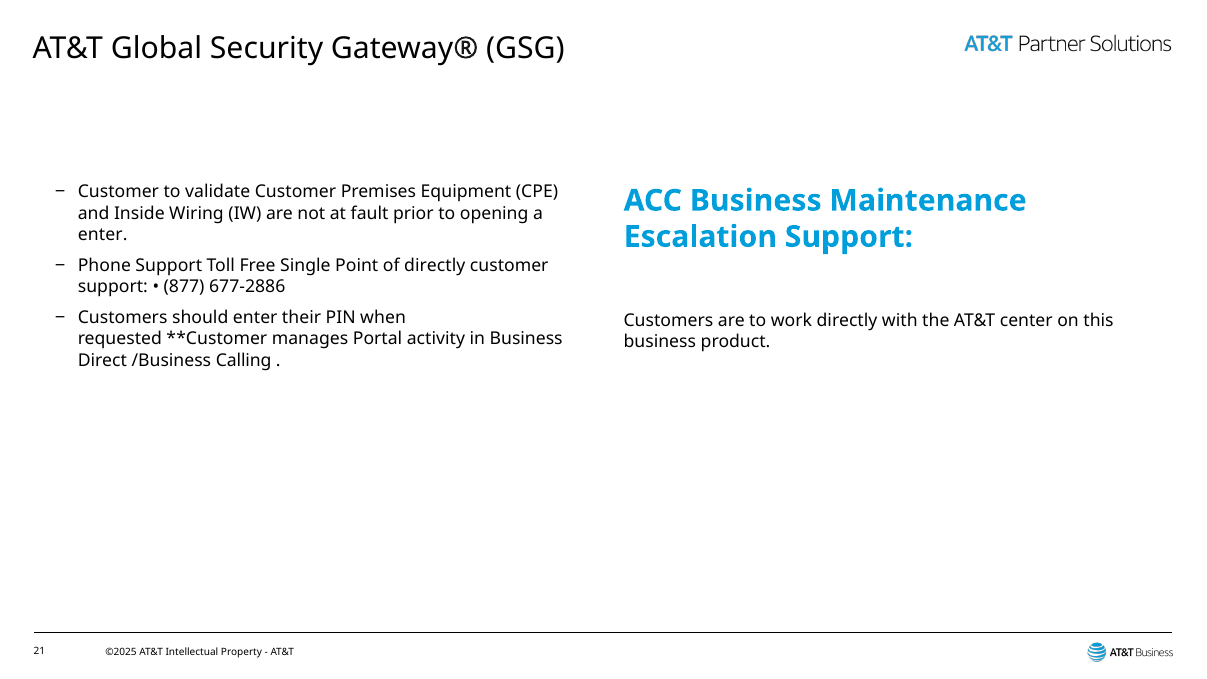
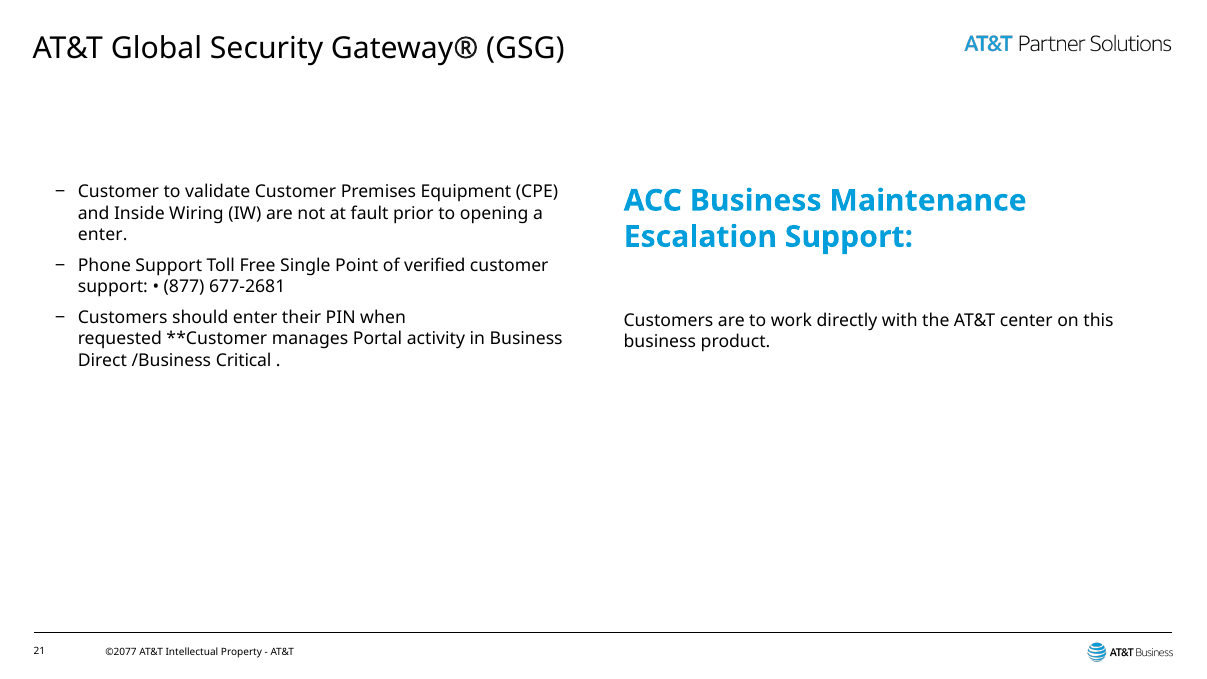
of directly: directly -> verified
677-2886: 677-2886 -> 677-2681
Calling: Calling -> Critical
©2025: ©2025 -> ©2077
